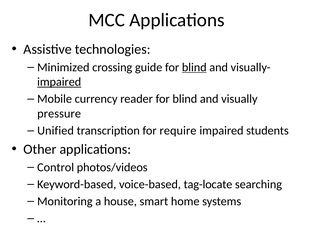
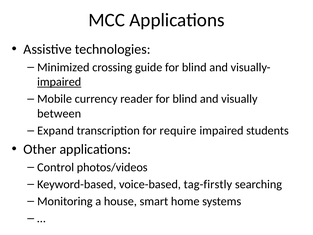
blind at (194, 67) underline: present -> none
pressure: pressure -> between
Unified: Unified -> Expand
tag-locate: tag-locate -> tag-firstly
